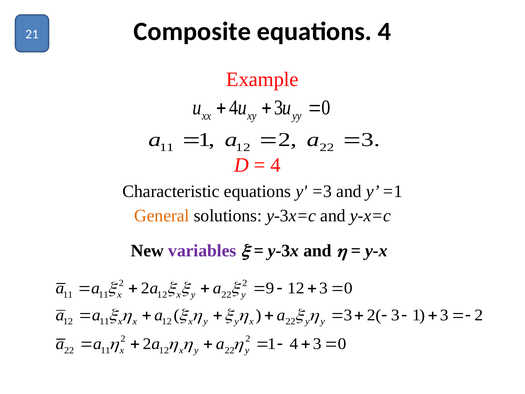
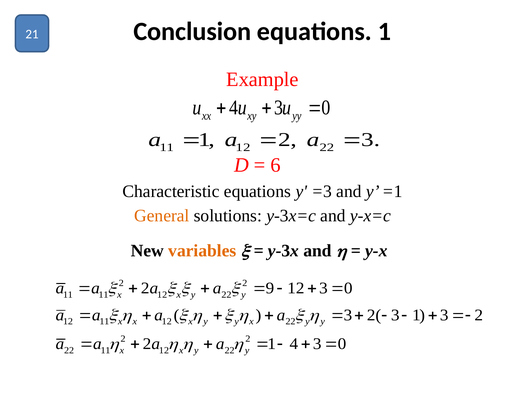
Composite: Composite -> Conclusion
equations 4: 4 -> 1
4 at (276, 165): 4 -> 6
variables colour: purple -> orange
